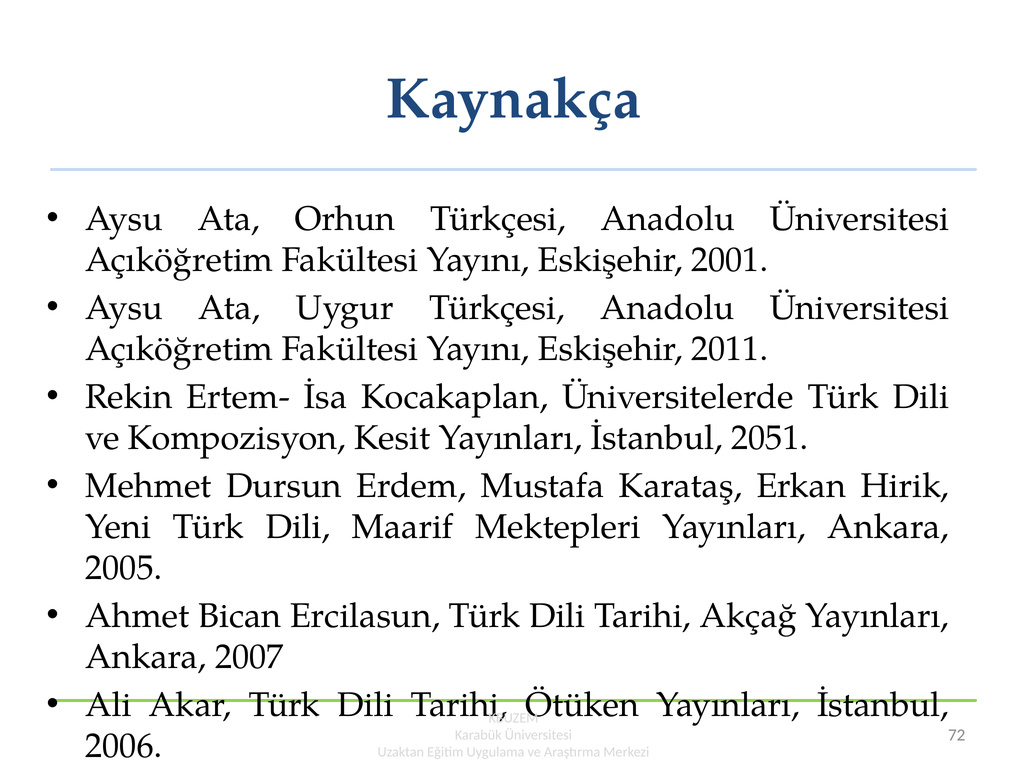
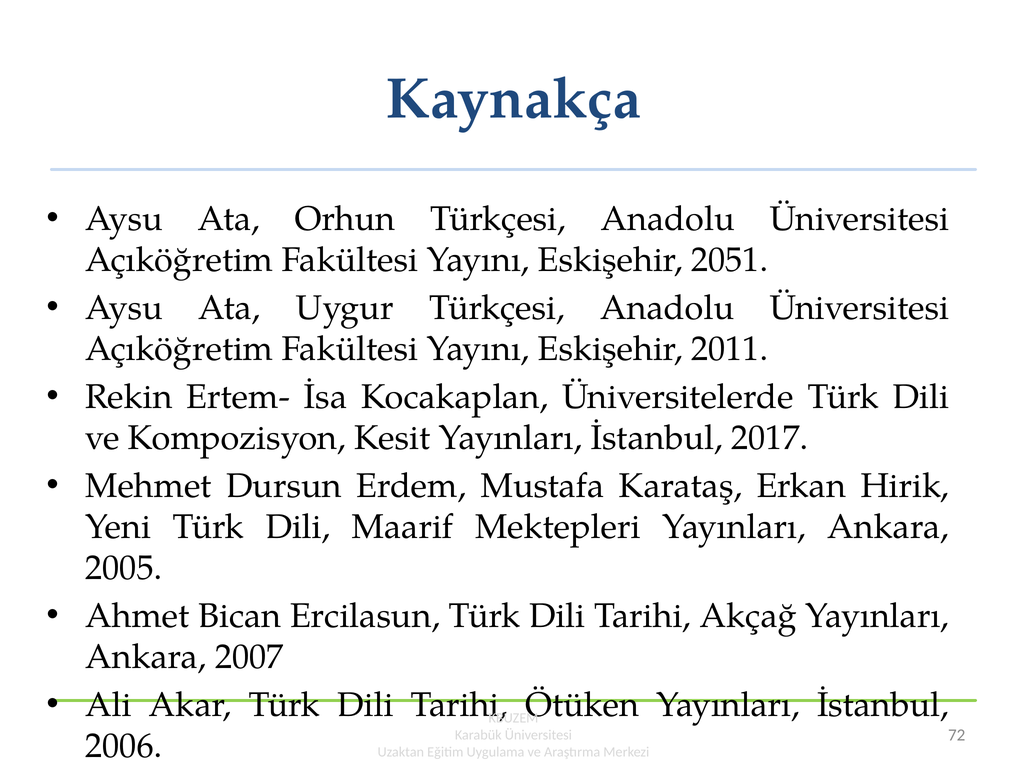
2001: 2001 -> 2051
2051: 2051 -> 2017
